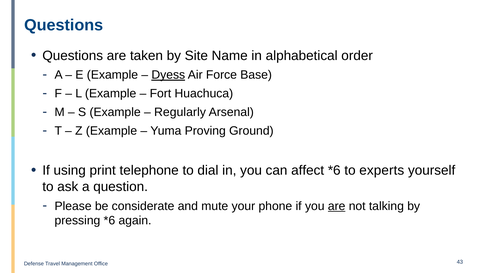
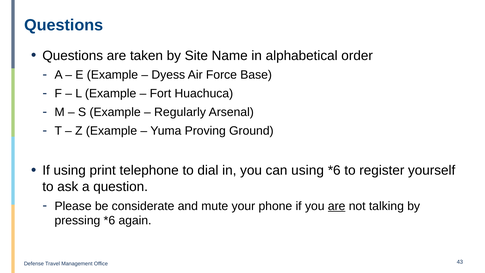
Dyess underline: present -> none
can affect: affect -> using
experts: experts -> register
